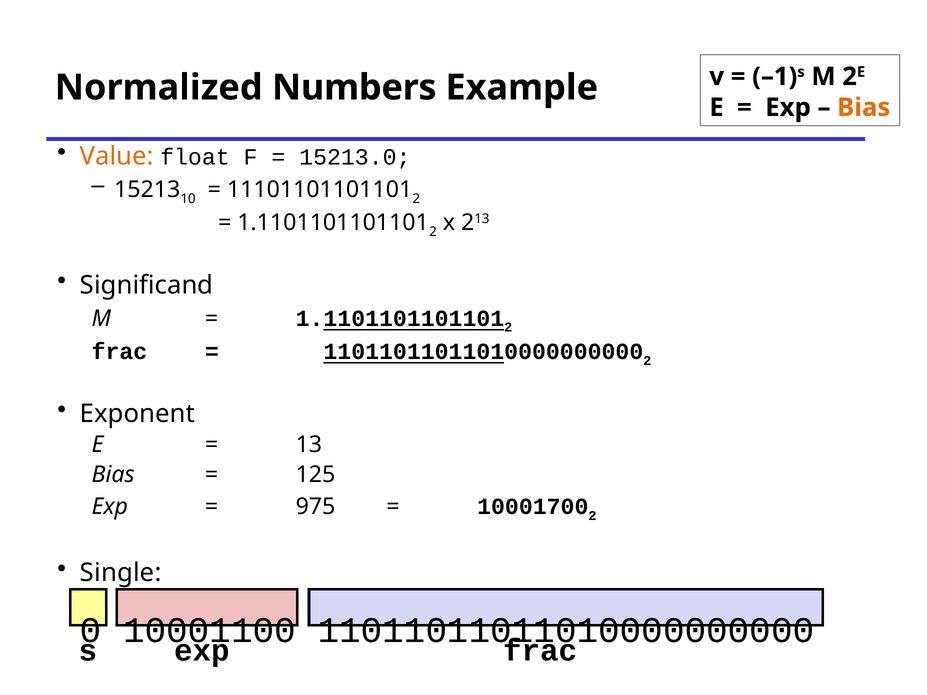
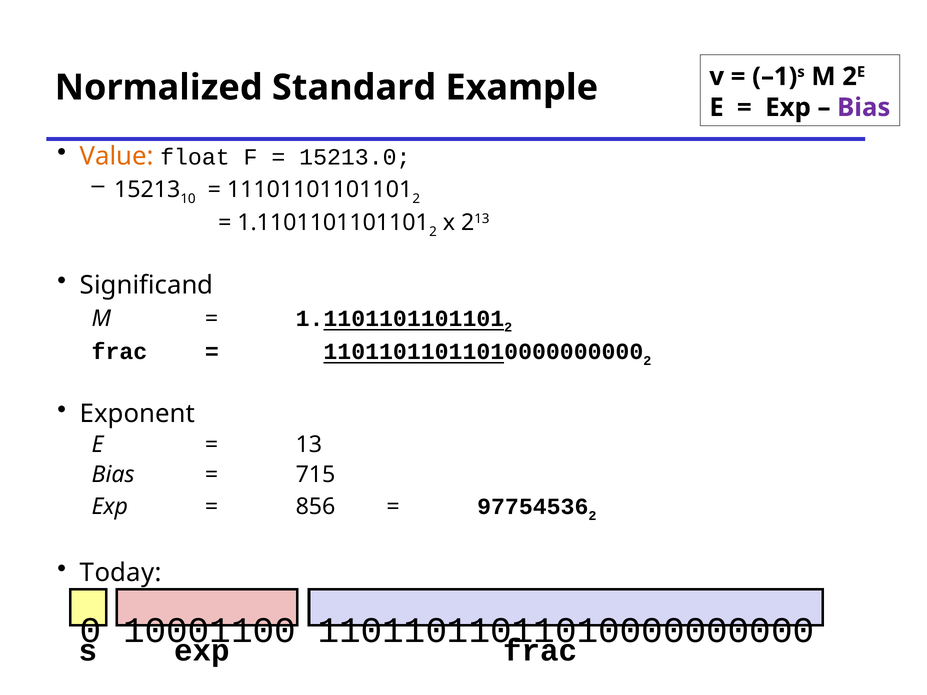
Numbers: Numbers -> Standard
Bias at (864, 108) colour: orange -> purple
125: 125 -> 715
975: 975 -> 856
10001700: 10001700 -> 97754536
Single: Single -> Today
